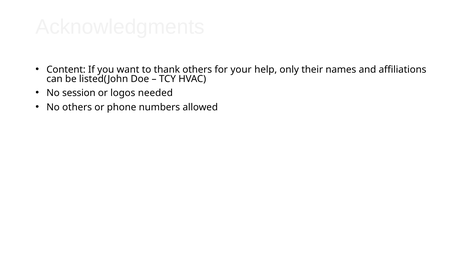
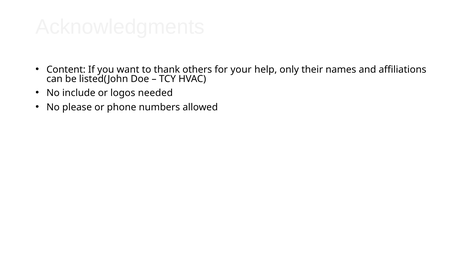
session: session -> include
No others: others -> please
